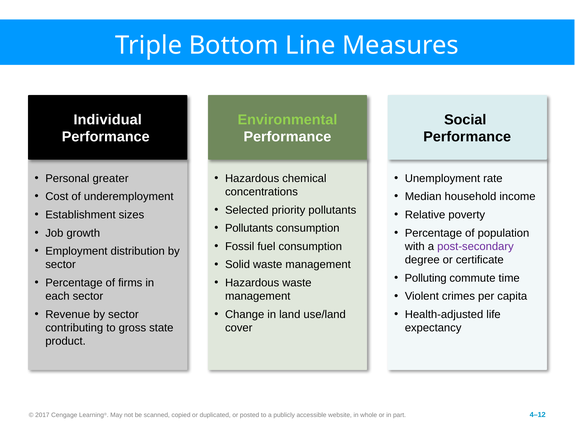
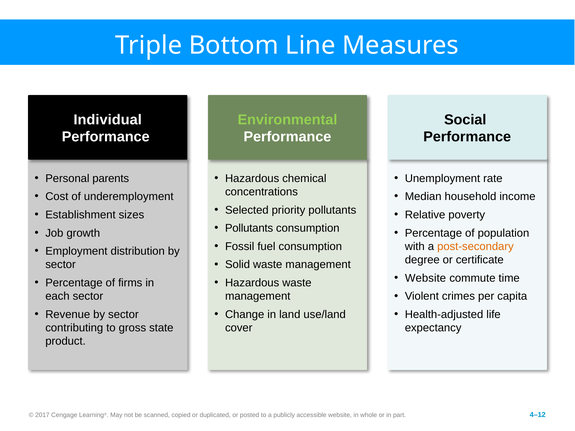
greater: greater -> parents
post-secondary colour: purple -> orange
Polluting at (426, 278): Polluting -> Website
